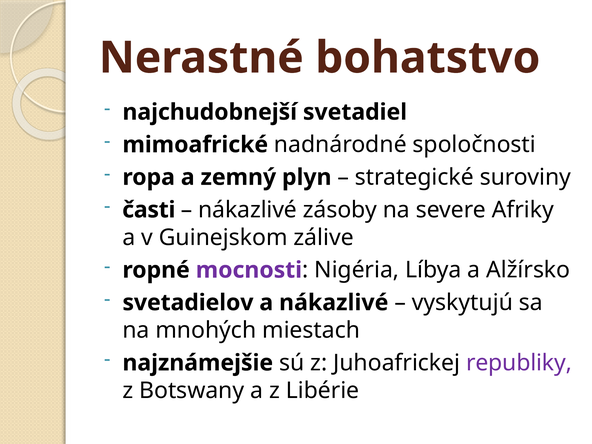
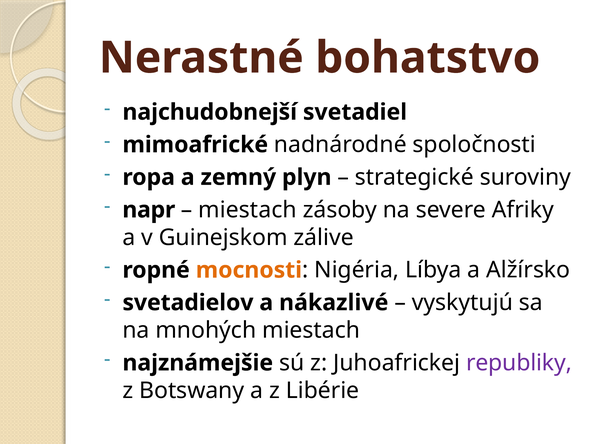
časti: časti -> napr
nákazlivé at (248, 210): nákazlivé -> miestach
mocnosti colour: purple -> orange
